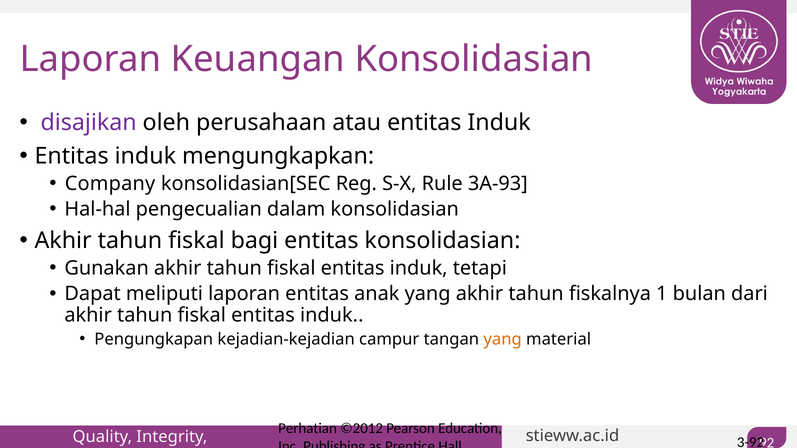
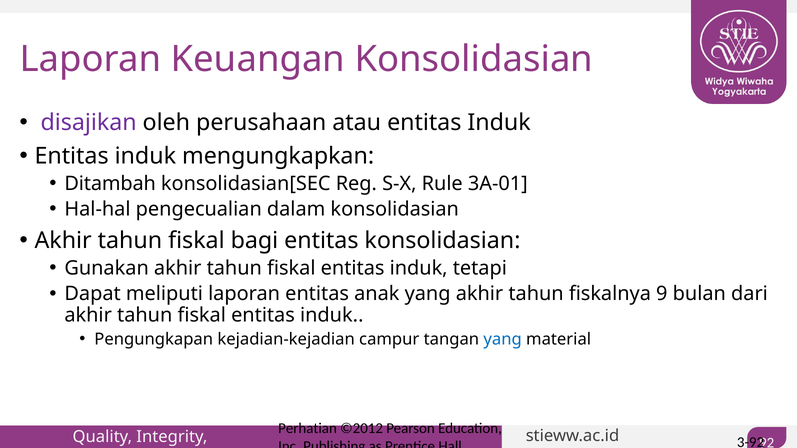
Company: Company -> Ditambah
3A-93: 3A-93 -> 3A-01
1: 1 -> 9
yang at (503, 339) colour: orange -> blue
